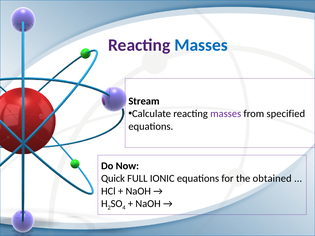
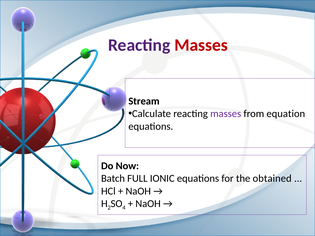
Masses at (201, 45) colour: blue -> red
specified: specified -> equation
Quick: Quick -> Batch
